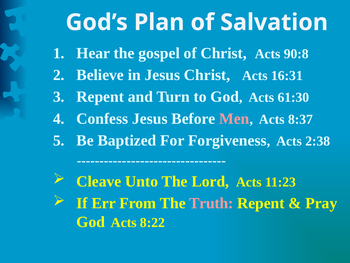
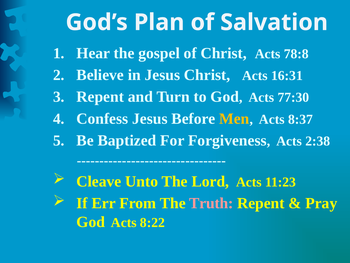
90:8: 90:8 -> 78:8
61:30: 61:30 -> 77:30
Men colour: pink -> yellow
